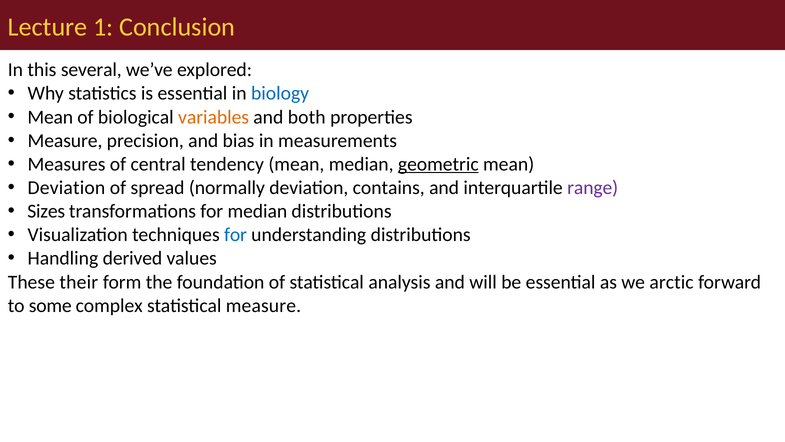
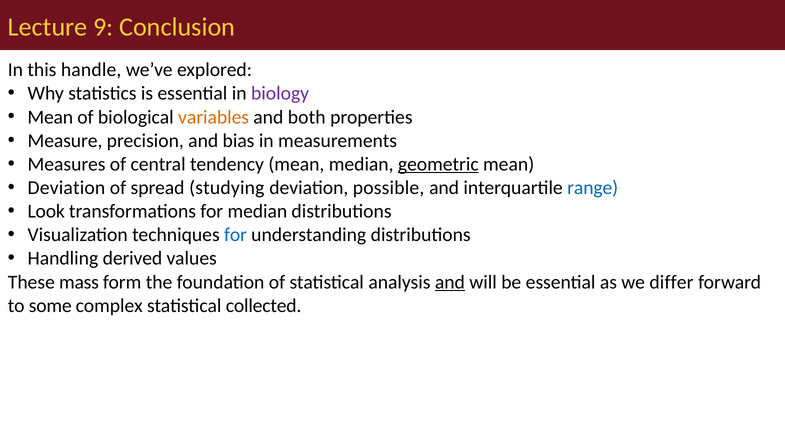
1: 1 -> 9
several: several -> handle
biology colour: blue -> purple
normally: normally -> studying
contains: contains -> possible
range colour: purple -> blue
Sizes: Sizes -> Look
their: their -> mass
and at (450, 282) underline: none -> present
arctic: arctic -> differ
statistical measure: measure -> collected
